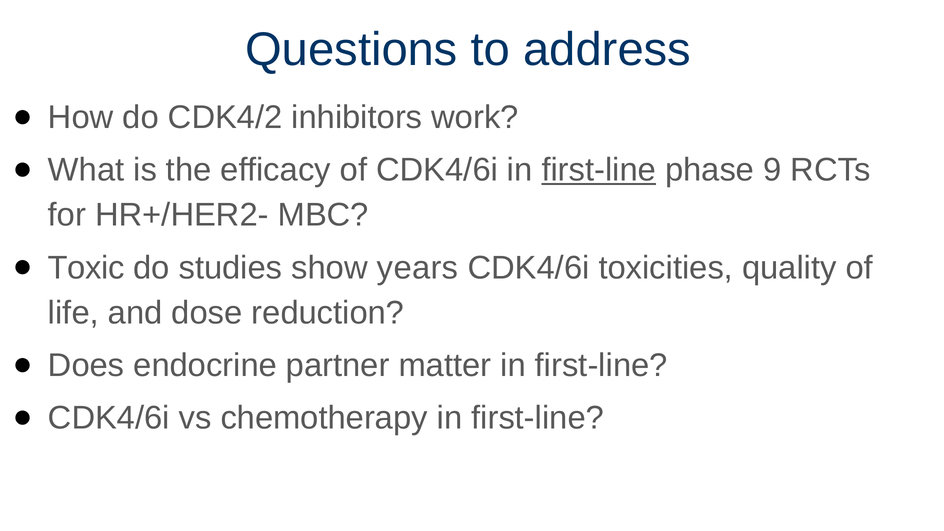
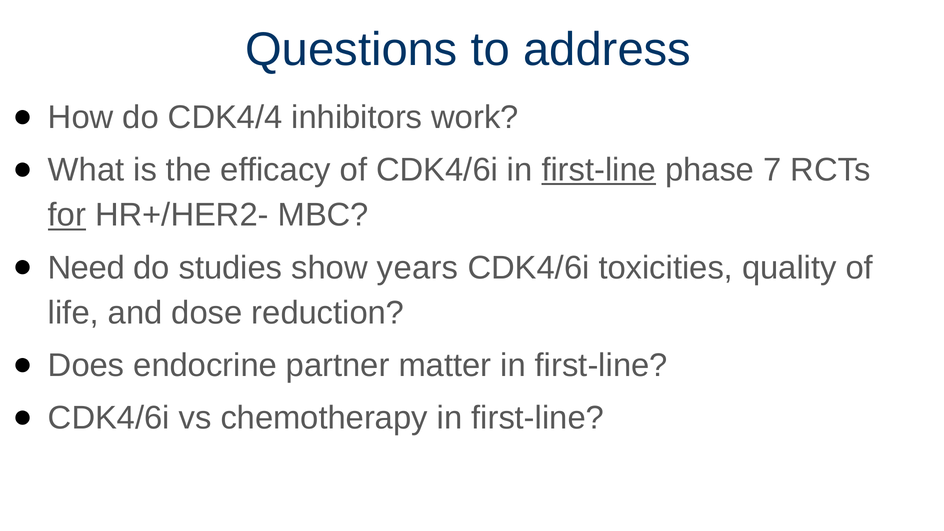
CDK4/2: CDK4/2 -> CDK4/4
9: 9 -> 7
for underline: none -> present
Toxic: Toxic -> Need
